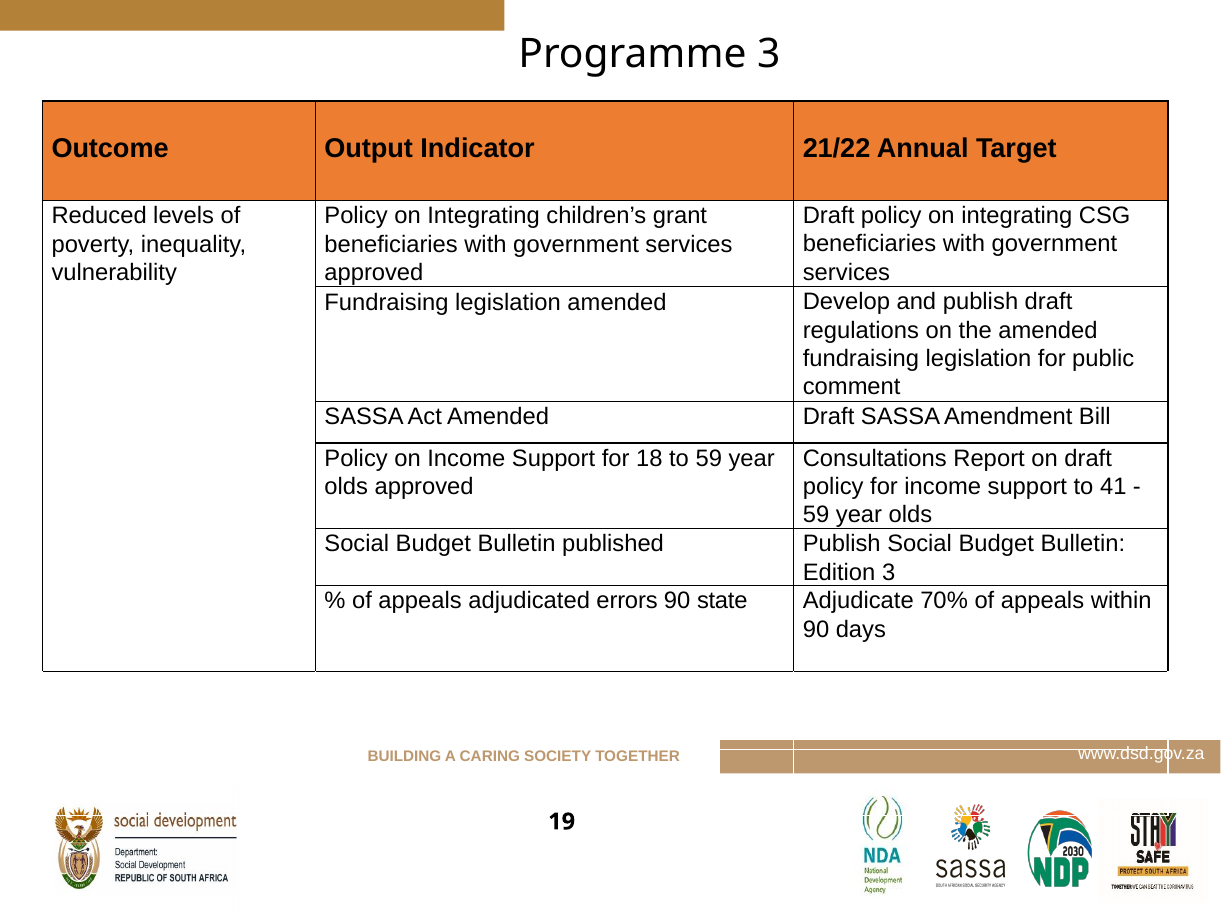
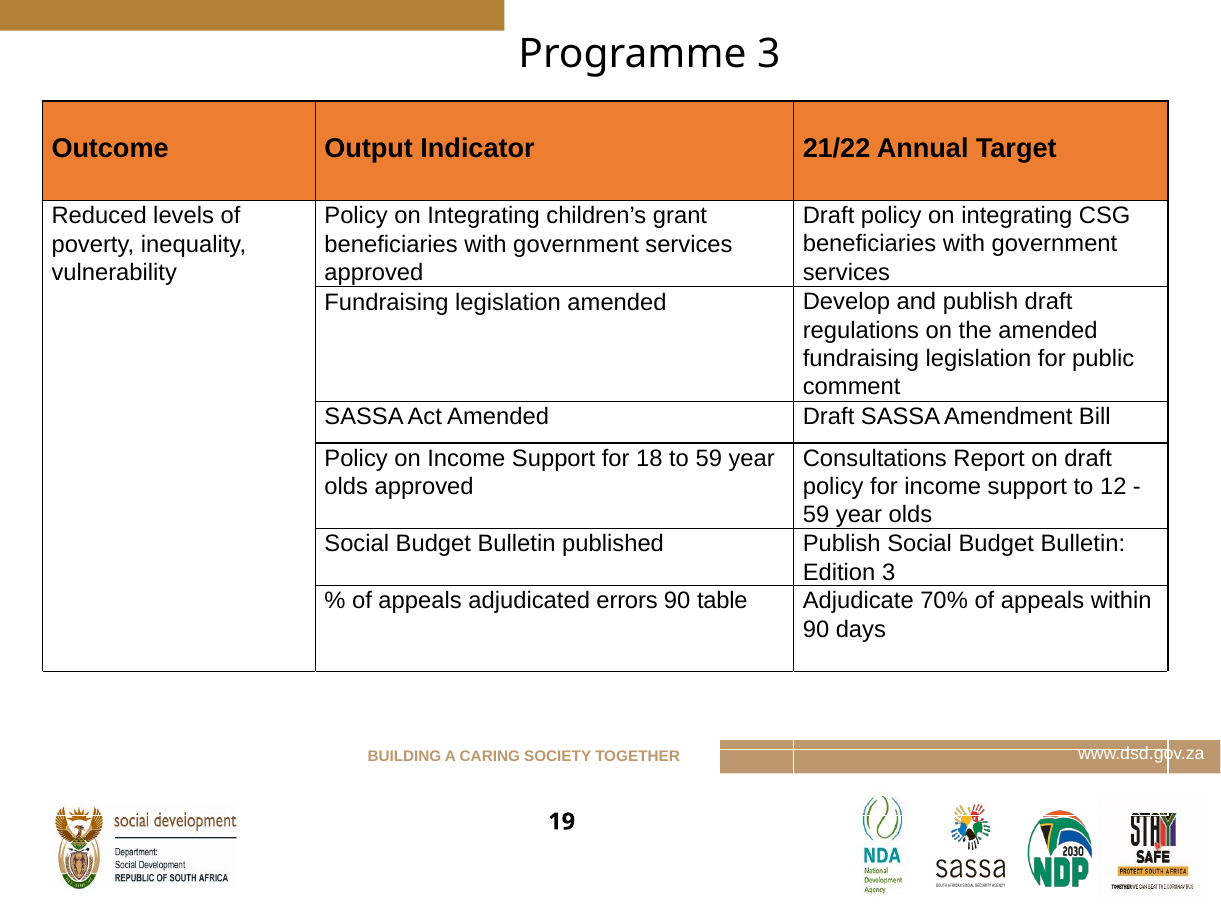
41: 41 -> 12
state: state -> table
